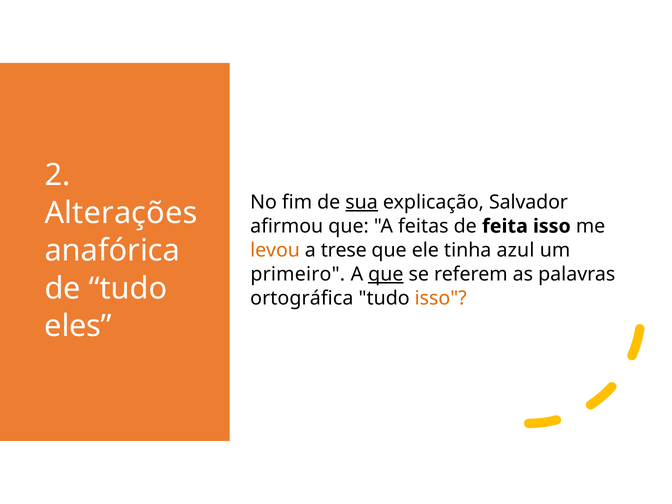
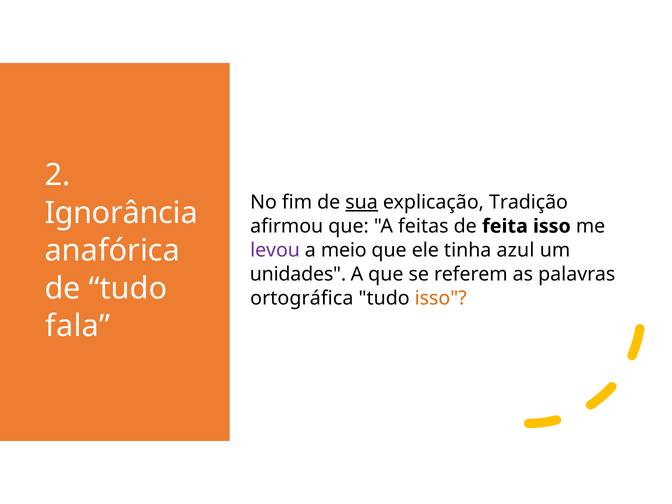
Salvador: Salvador -> Tradição
Alterações: Alterações -> Ignorância
levou colour: orange -> purple
trese: trese -> meio
primeiro: primeiro -> unidades
que at (386, 274) underline: present -> none
eles: eles -> fala
